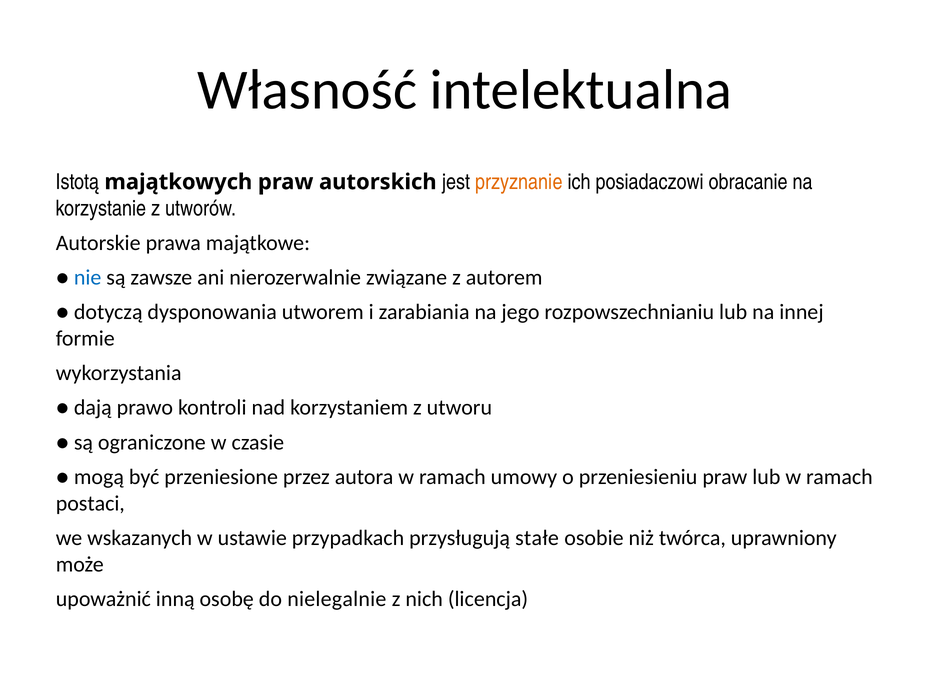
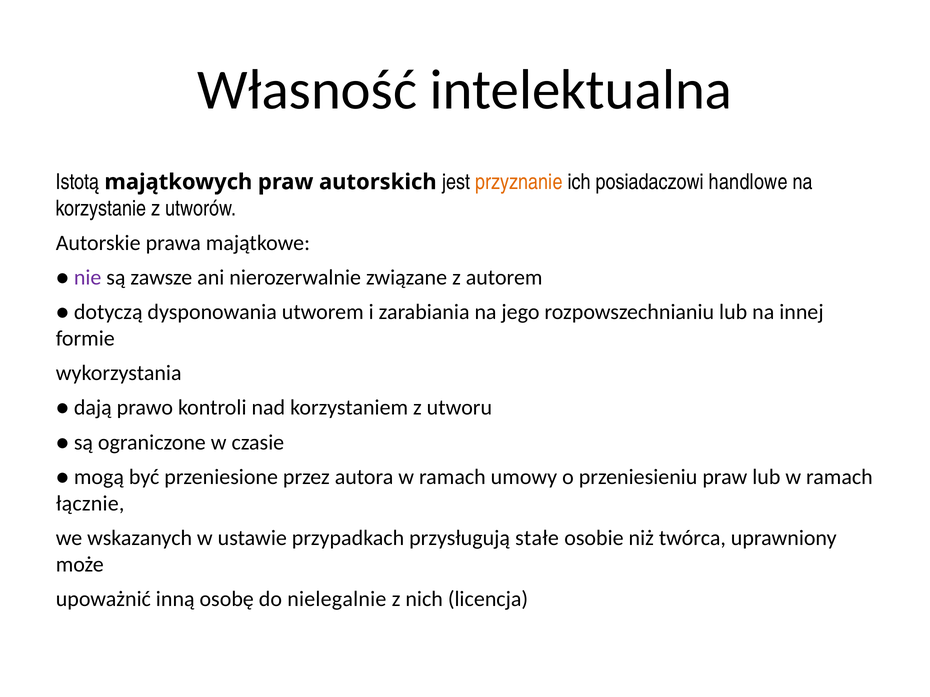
obracanie: obracanie -> handlowe
nie colour: blue -> purple
postaci: postaci -> łącznie
